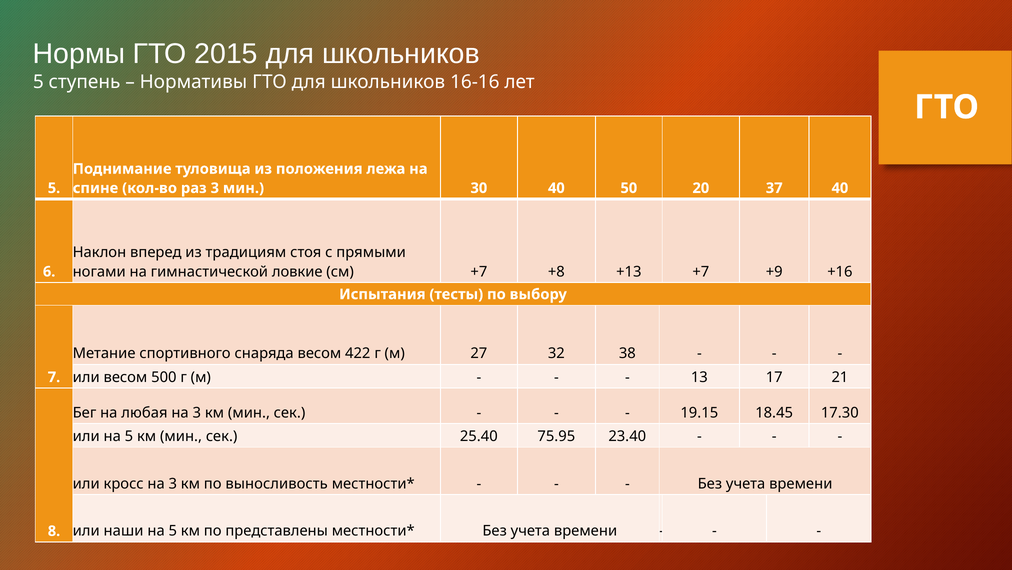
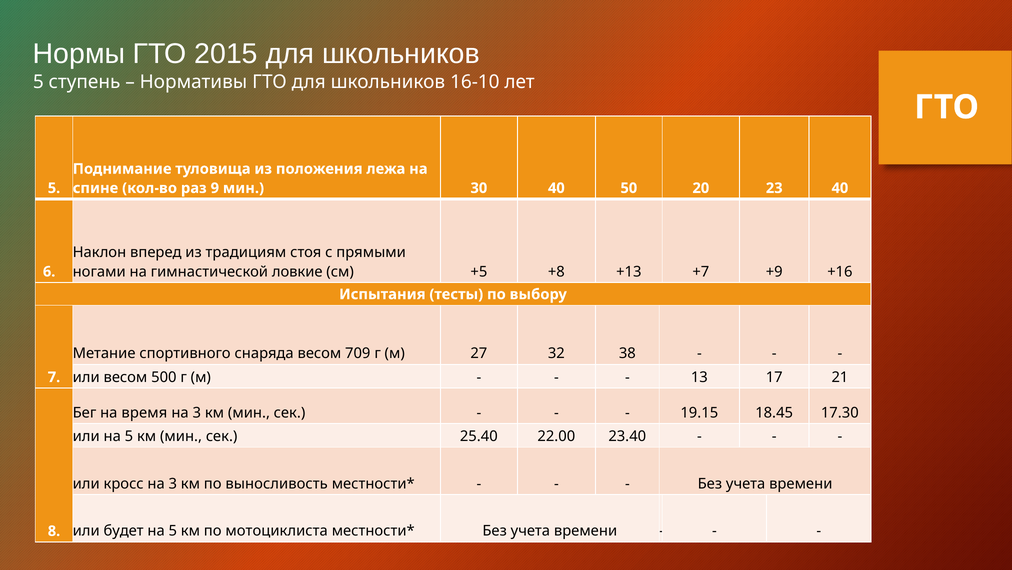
16-16: 16-16 -> 16-10
раз 3: 3 -> 9
37: 37 -> 23
см +7: +7 -> +5
422: 422 -> 709
любая: любая -> время
75.95: 75.95 -> 22.00
наши: наши -> будет
представлены: представлены -> мотоциклиста
